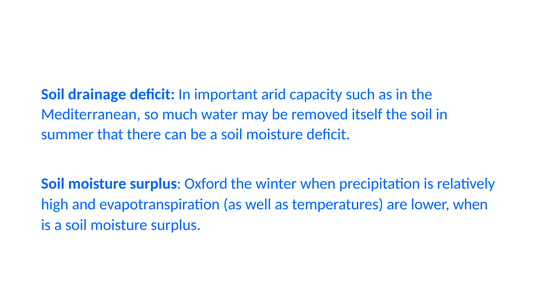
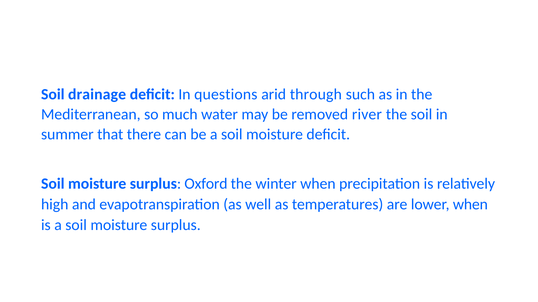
important: important -> questions
capacity: capacity -> through
itself: itself -> river
